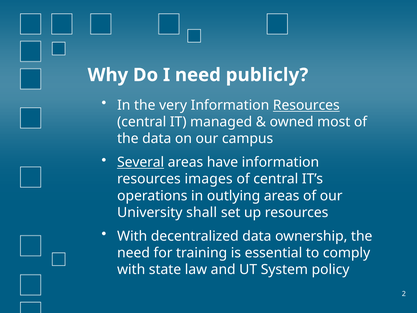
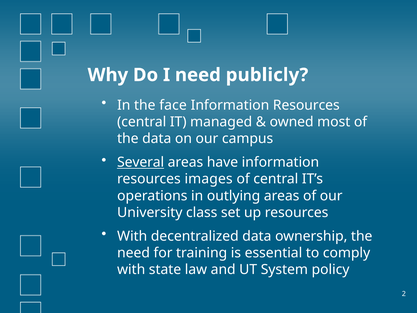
very: very -> face
Resources at (306, 105) underline: present -> none
shall: shall -> class
